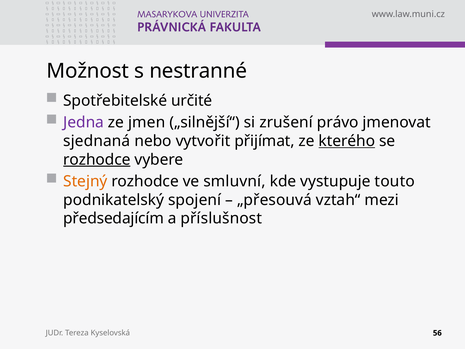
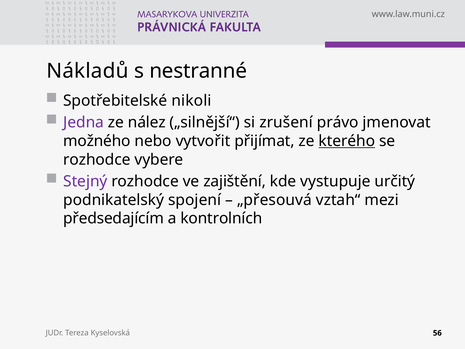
Možnost: Možnost -> Nákladů
určité: určité -> nikoli
jmen: jmen -> nález
sjednaná: sjednaná -> možného
rozhodce at (97, 159) underline: present -> none
Stejný colour: orange -> purple
smluvní: smluvní -> zajištění
touto: touto -> určitý
příslušnost: příslušnost -> kontrolních
